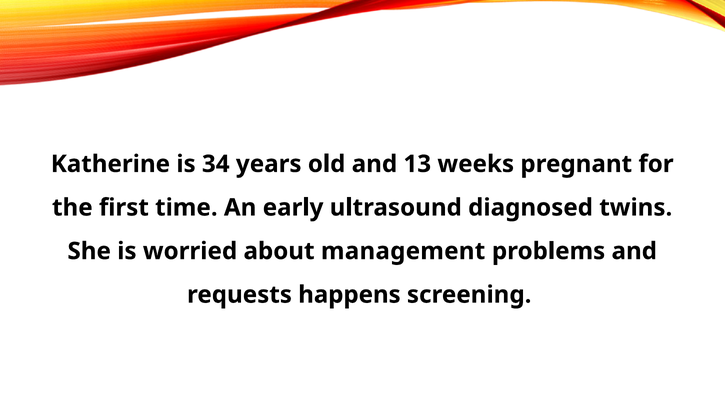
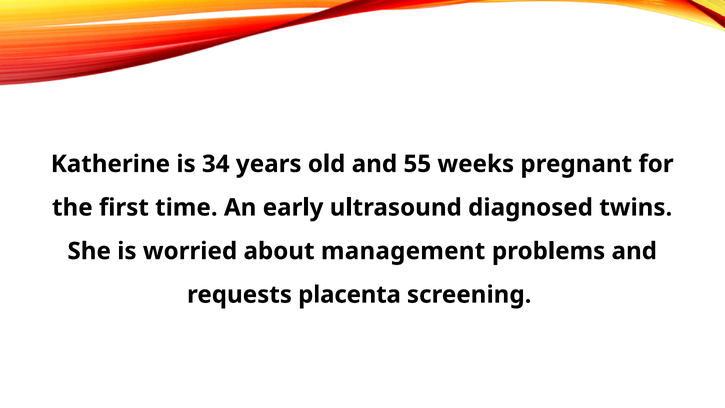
13: 13 -> 55
happens: happens -> placenta
